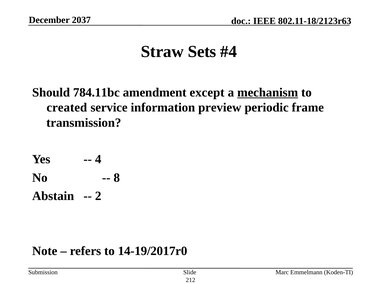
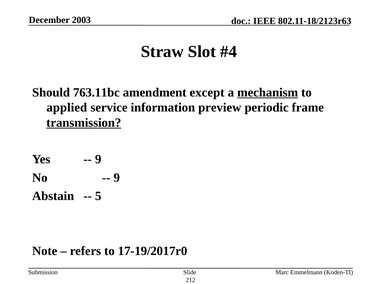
2037: 2037 -> 2003
Sets: Sets -> Slot
784.11bc: 784.11bc -> 763.11bc
created: created -> applied
transmission underline: none -> present
4 at (98, 159): 4 -> 9
8 at (117, 177): 8 -> 9
2: 2 -> 5
14-19/2017r0: 14-19/2017r0 -> 17-19/2017r0
